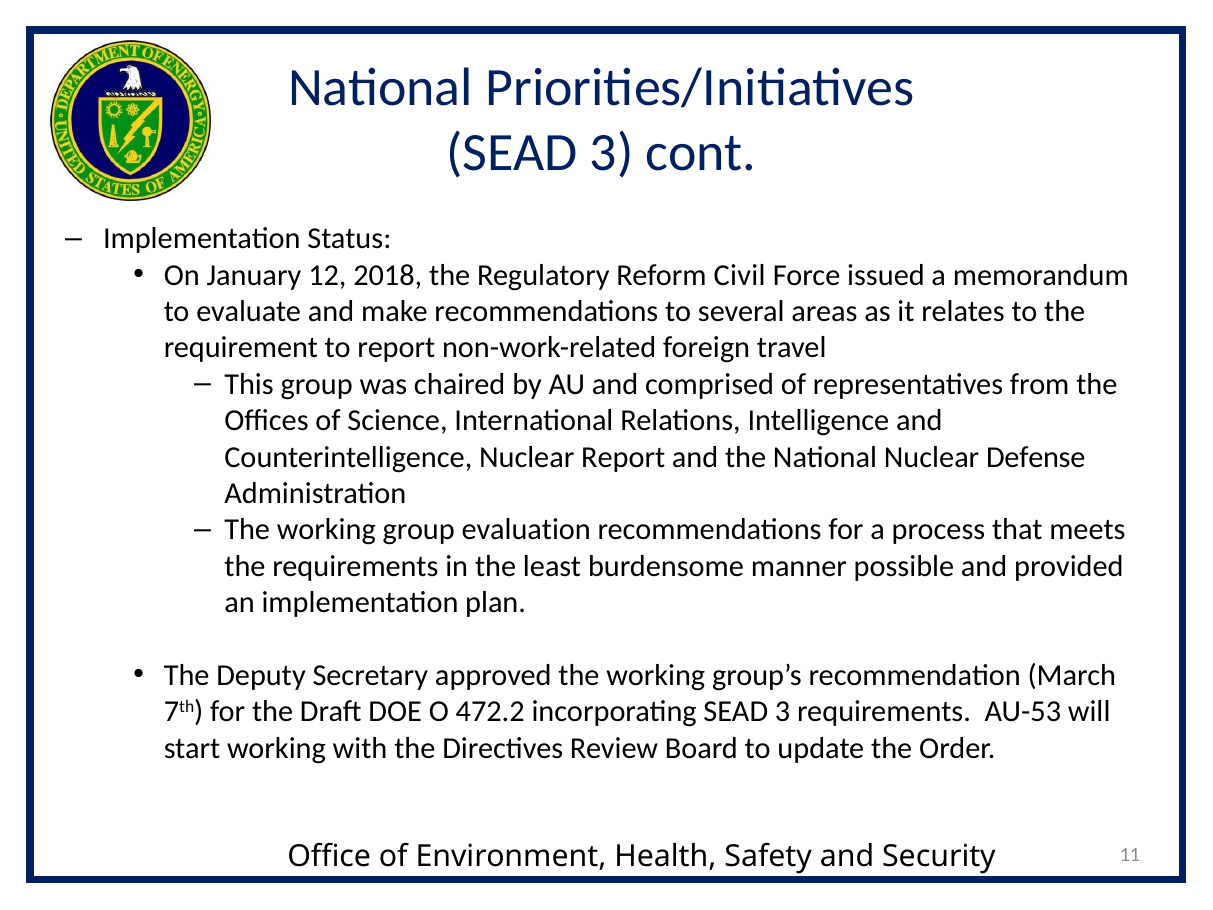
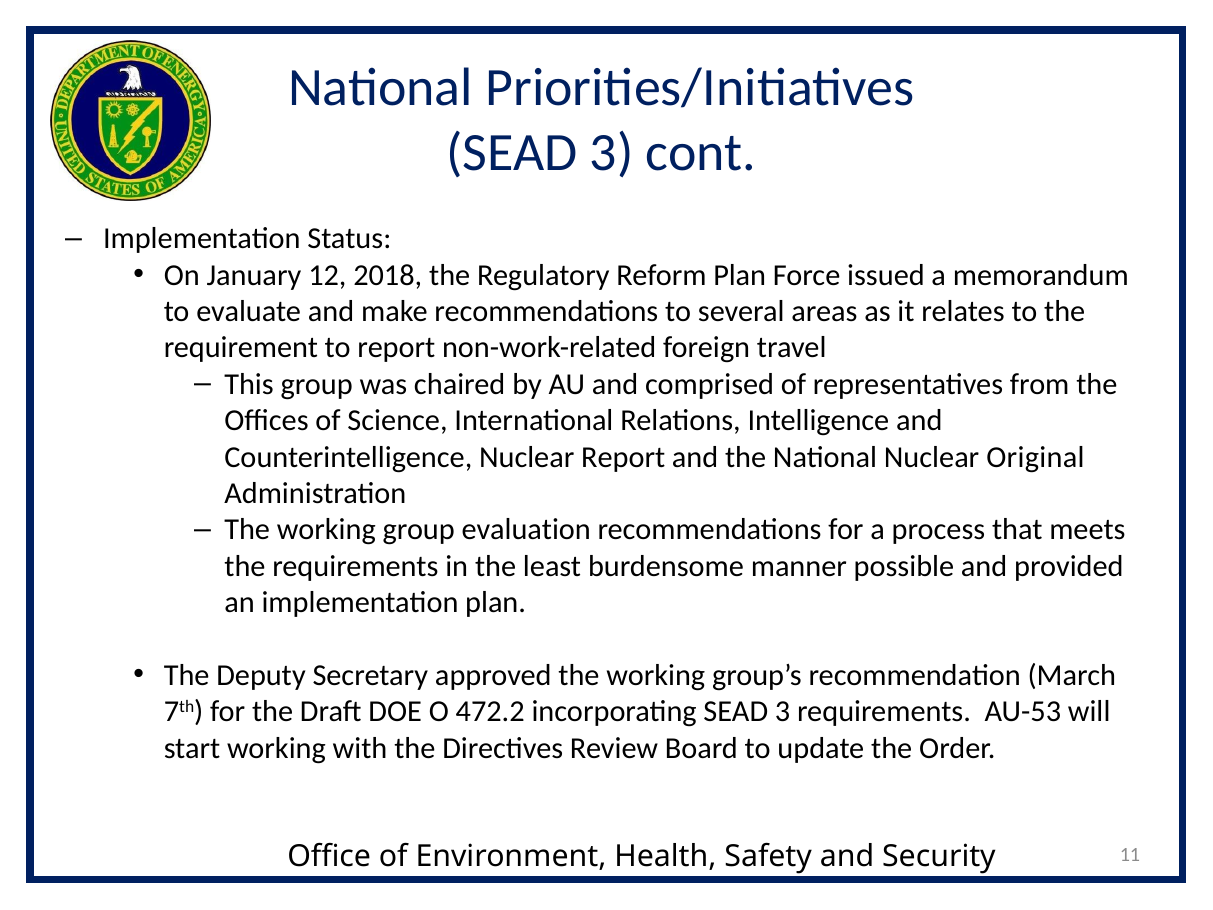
Reform Civil: Civil -> Plan
Defense: Defense -> Original
